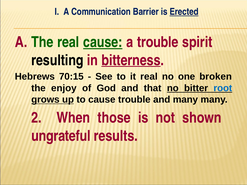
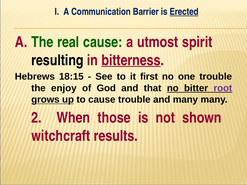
cause at (103, 42) underline: present -> none
a trouble: trouble -> utmost
70:15: 70:15 -> 18:15
it real: real -> first
one broken: broken -> trouble
root colour: blue -> purple
ungrateful: ungrateful -> witchcraft
